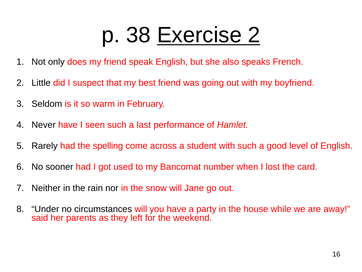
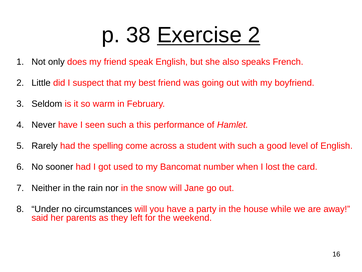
last: last -> this
